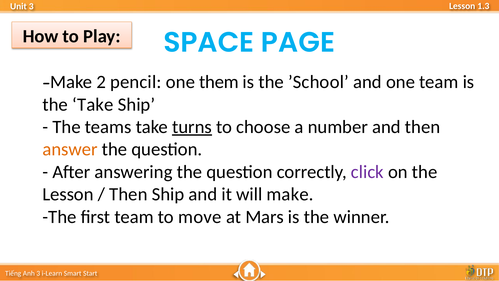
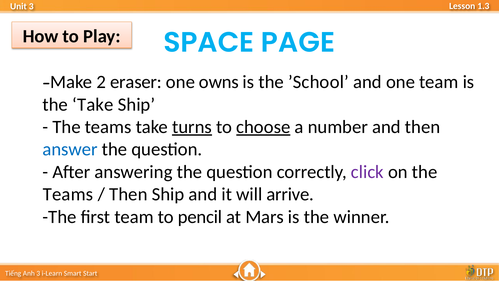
pencil: pencil -> eraser
them: them -> owns
choose underline: none -> present
answer colour: orange -> blue
Lesson at (68, 194): Lesson -> Teams
will make: make -> arrive
move: move -> pencil
